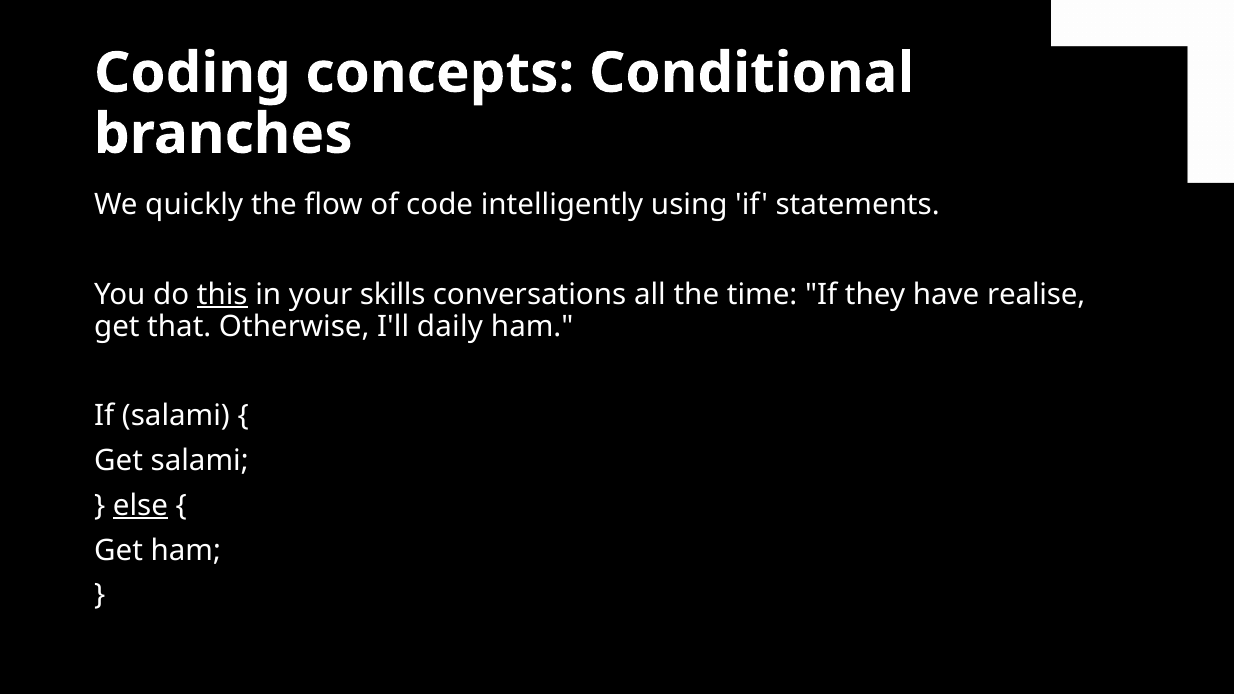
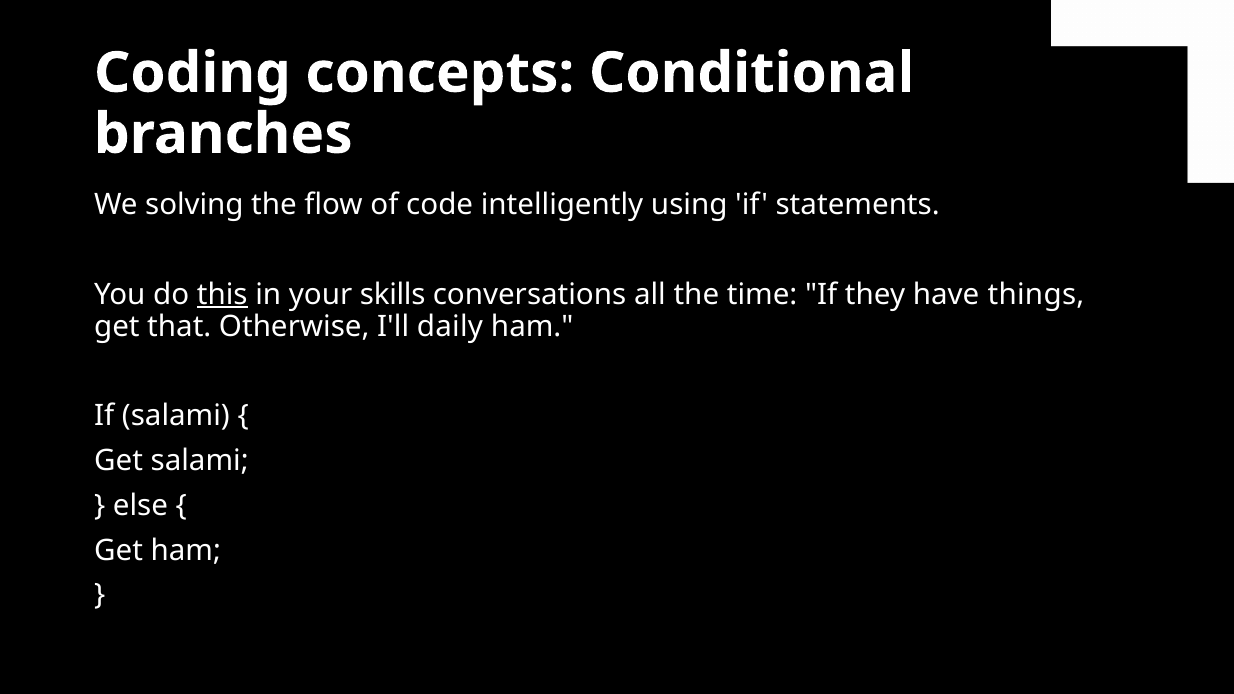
quickly: quickly -> solving
realise: realise -> things
else underline: present -> none
